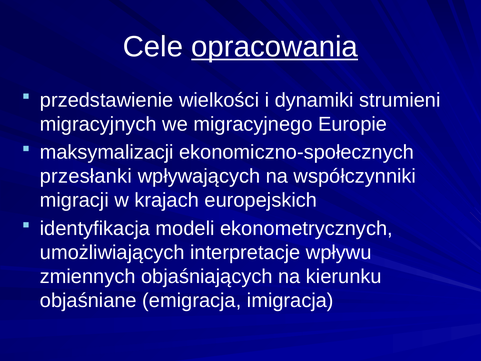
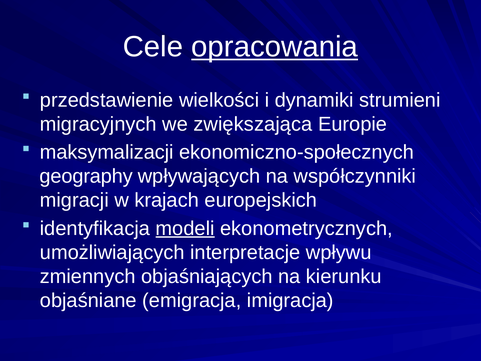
migracyjnego: migracyjnego -> zwiększająca
przesłanki: przesłanki -> geography
modeli underline: none -> present
